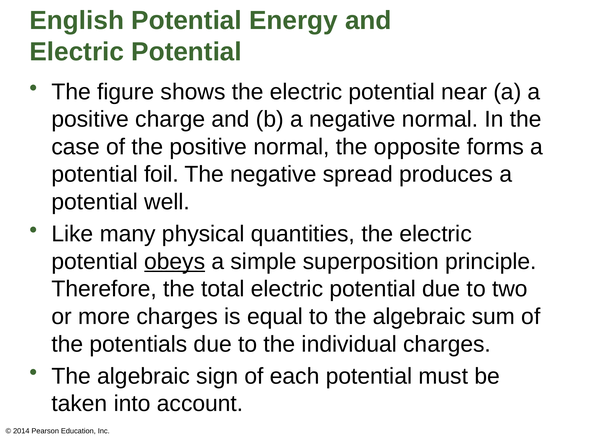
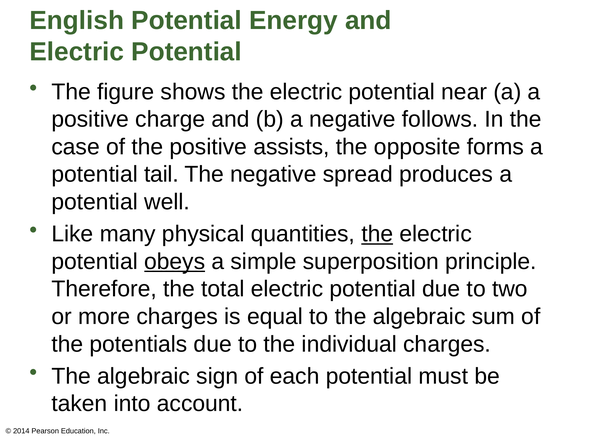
negative normal: normal -> follows
positive normal: normal -> assists
foil: foil -> tail
the at (377, 234) underline: none -> present
